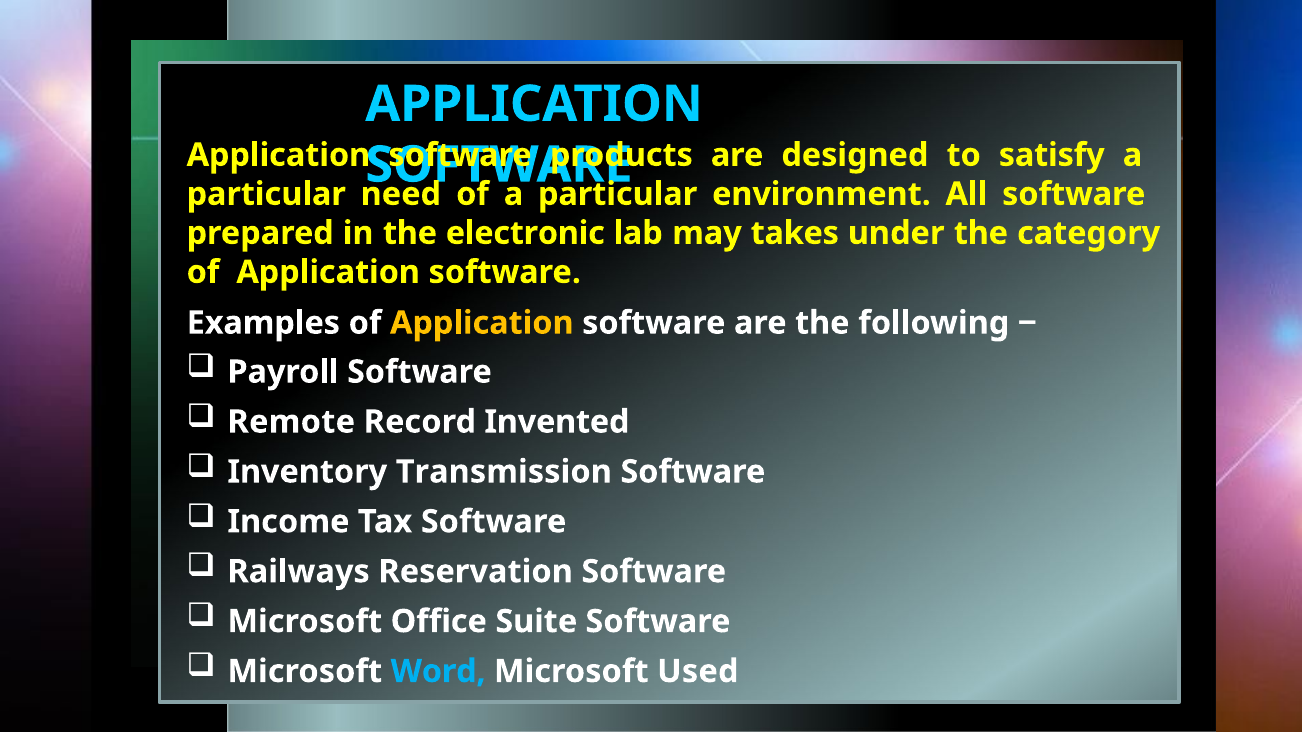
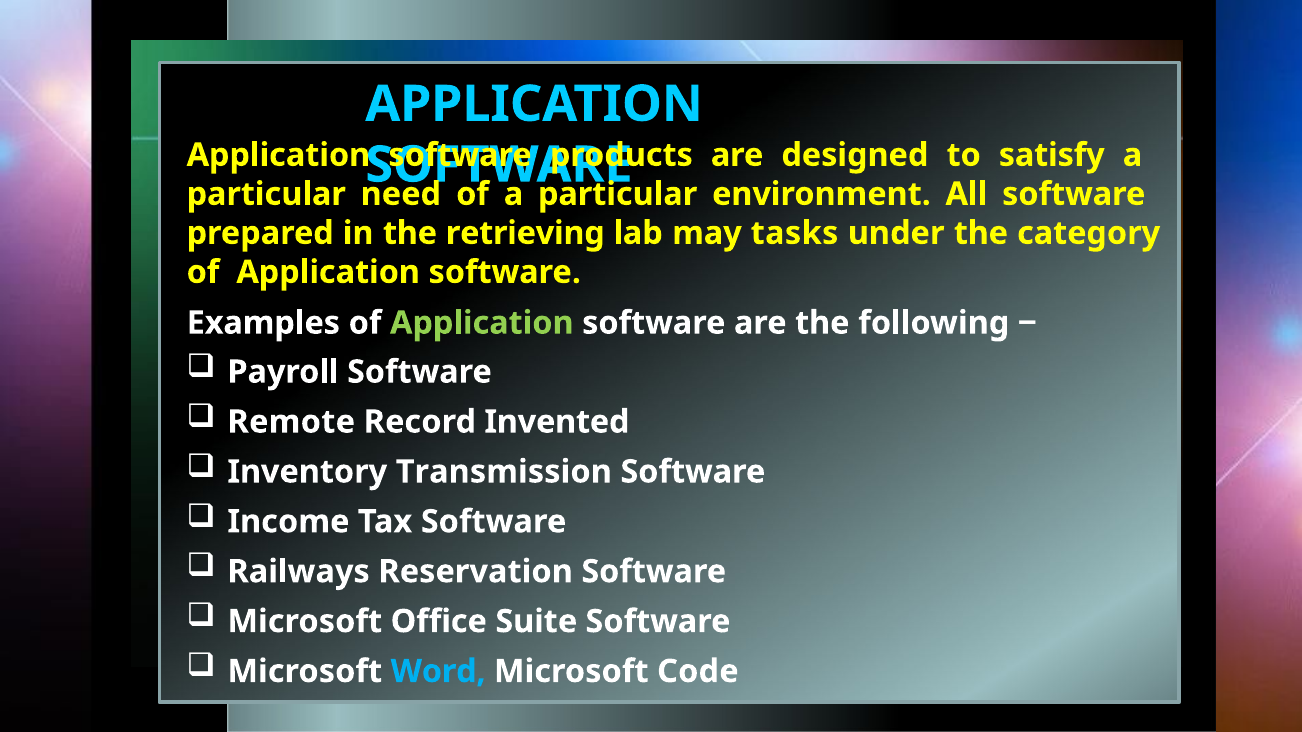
electronic: electronic -> retrieving
takes: takes -> tasks
Application at (482, 323) colour: yellow -> light green
Used: Used -> Code
